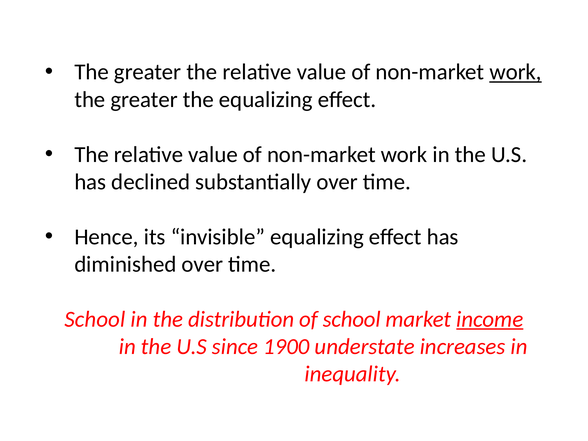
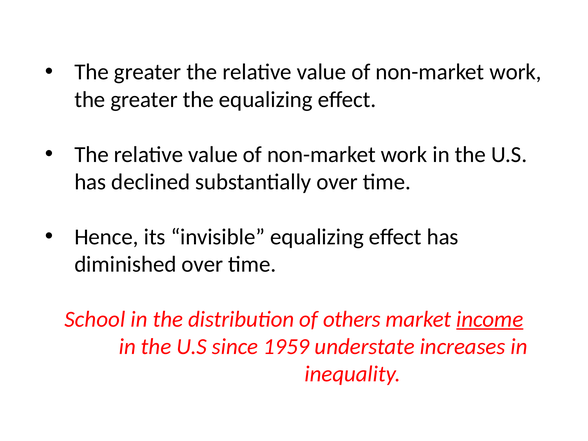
work at (516, 72) underline: present -> none
of school: school -> others
1900: 1900 -> 1959
